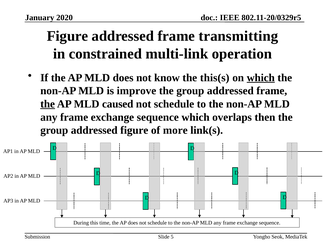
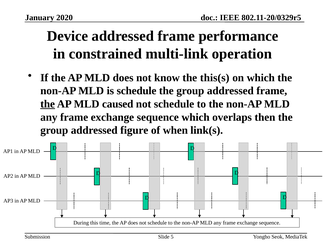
Figure at (67, 36): Figure -> Device
transmitting: transmitting -> performance
which at (261, 78) underline: present -> none
is improve: improve -> schedule
more: more -> when
